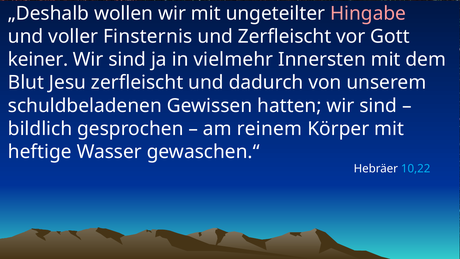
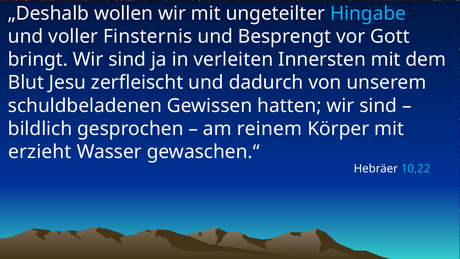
Hingabe colour: pink -> light blue
und Zerfleischt: Zerfleischt -> Besprengt
keiner: keiner -> bringt
vielmehr: vielmehr -> verleiten
heftige: heftige -> erzieht
